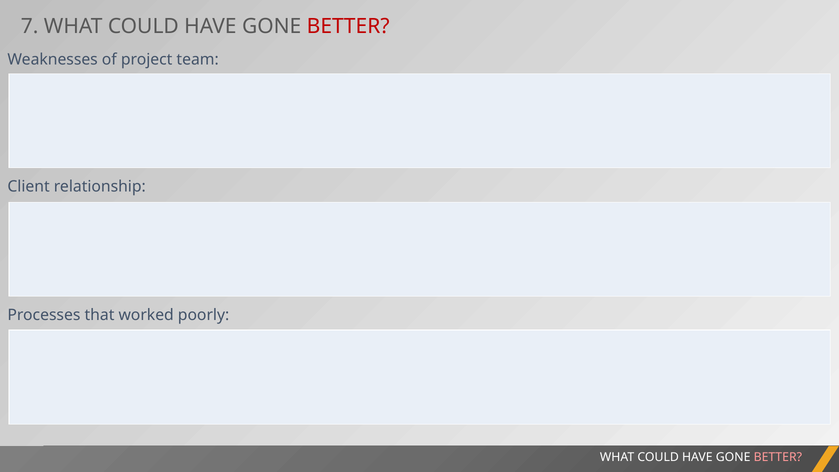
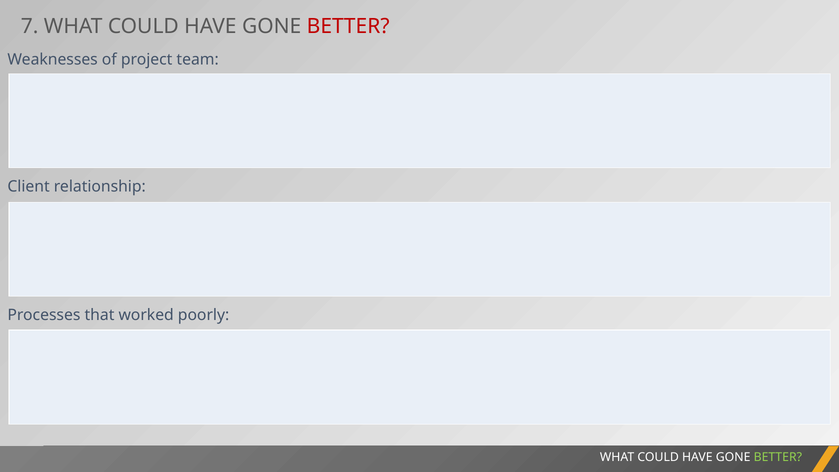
BETTER at (778, 457) colour: pink -> light green
